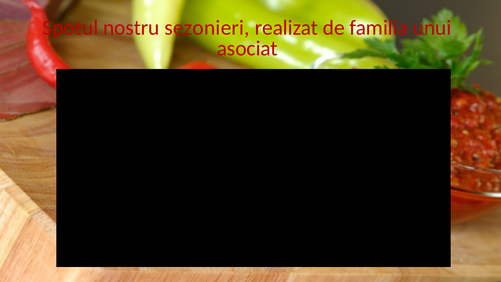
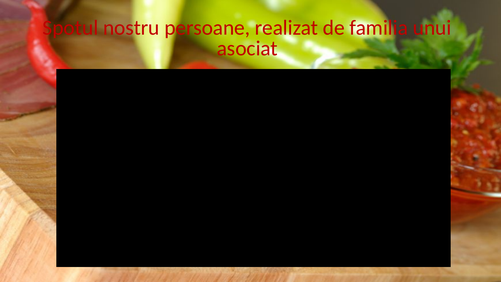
sezonieri: sezonieri -> persoane
